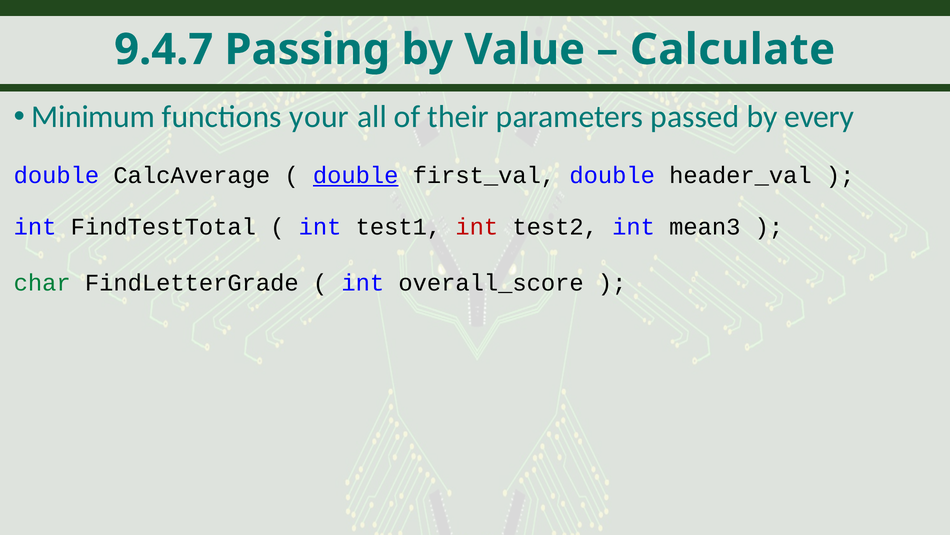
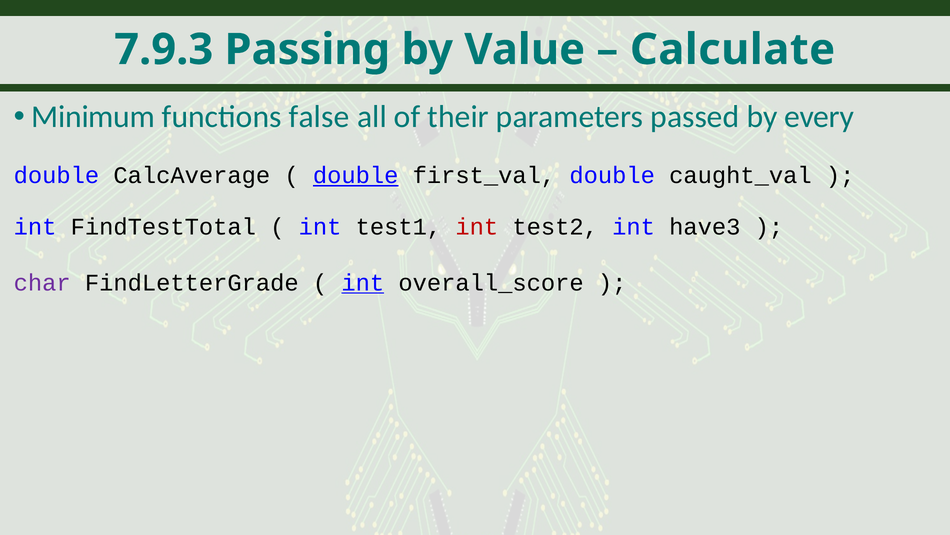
9.4.7: 9.4.7 -> 7.9.3
your: your -> false
header_val: header_val -> caught_val
mean3: mean3 -> have3
char colour: green -> purple
int at (363, 282) underline: none -> present
